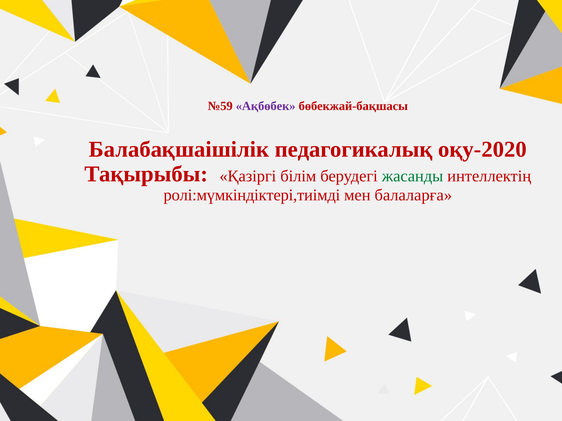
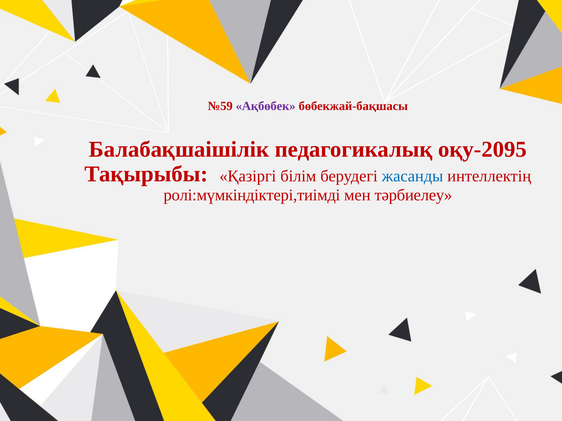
оқу-2020: оқу-2020 -> оқу-2095
жасанды colour: green -> blue
балаларға: балаларға -> тәрбиелеу
